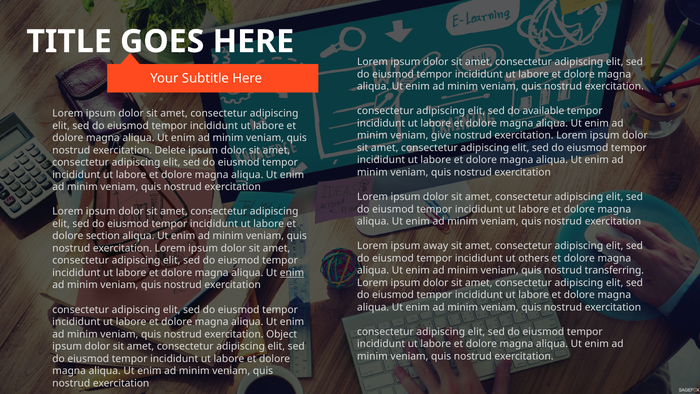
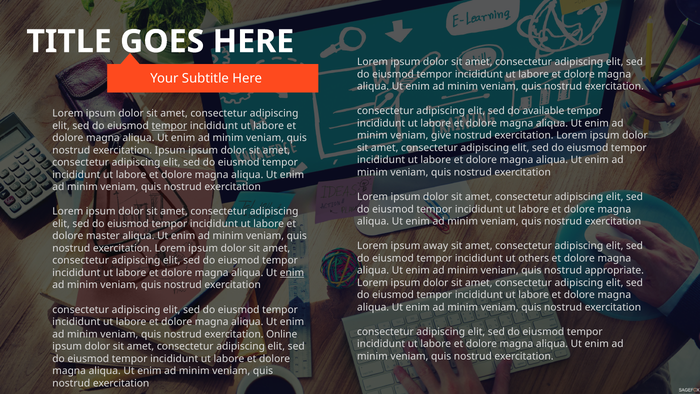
tempor at (169, 126) underline: none -> present
exercitation Delete: Delete -> Ipsum
section: section -> master
transferring: transferring -> appropriate
Object: Object -> Online
